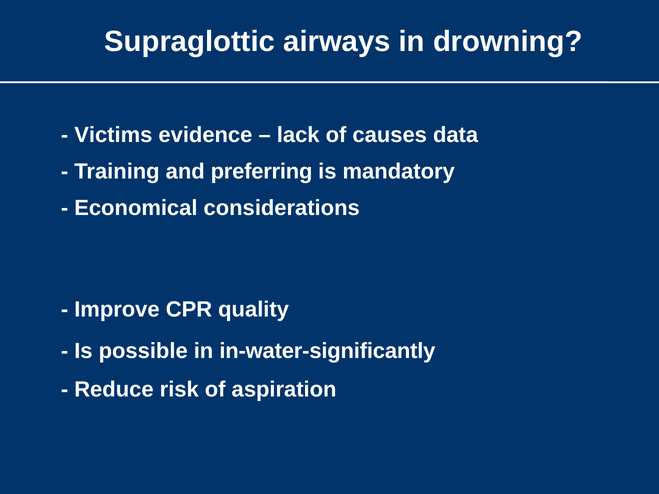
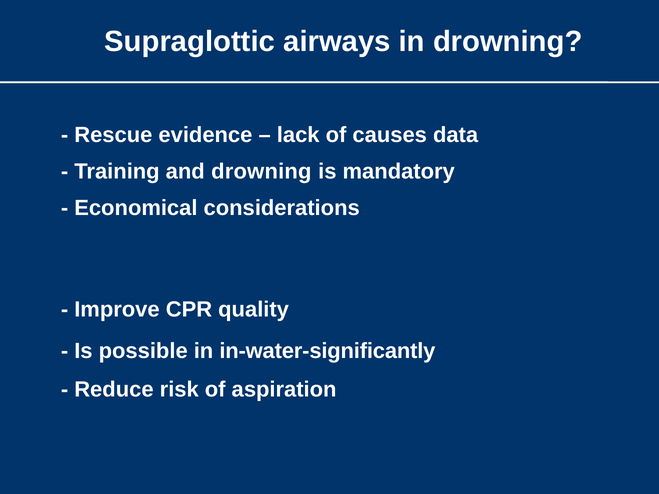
Victims: Victims -> Rescue
and preferring: preferring -> drowning
